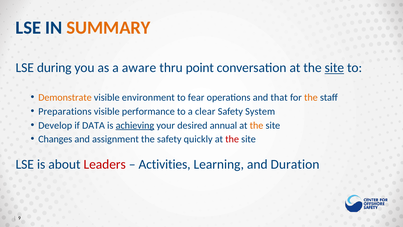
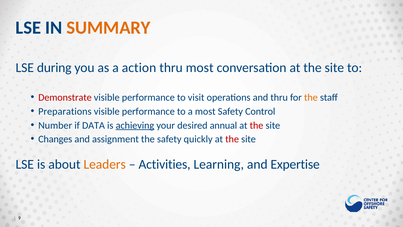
aware: aware -> action
thru point: point -> most
site at (334, 68) underline: present -> none
Demonstrate colour: orange -> red
environment at (148, 97): environment -> performance
fear: fear -> visit
and that: that -> thru
a clear: clear -> most
System: System -> Control
Develop: Develop -> Number
the at (257, 125) colour: orange -> red
Leaders colour: red -> orange
Duration: Duration -> Expertise
